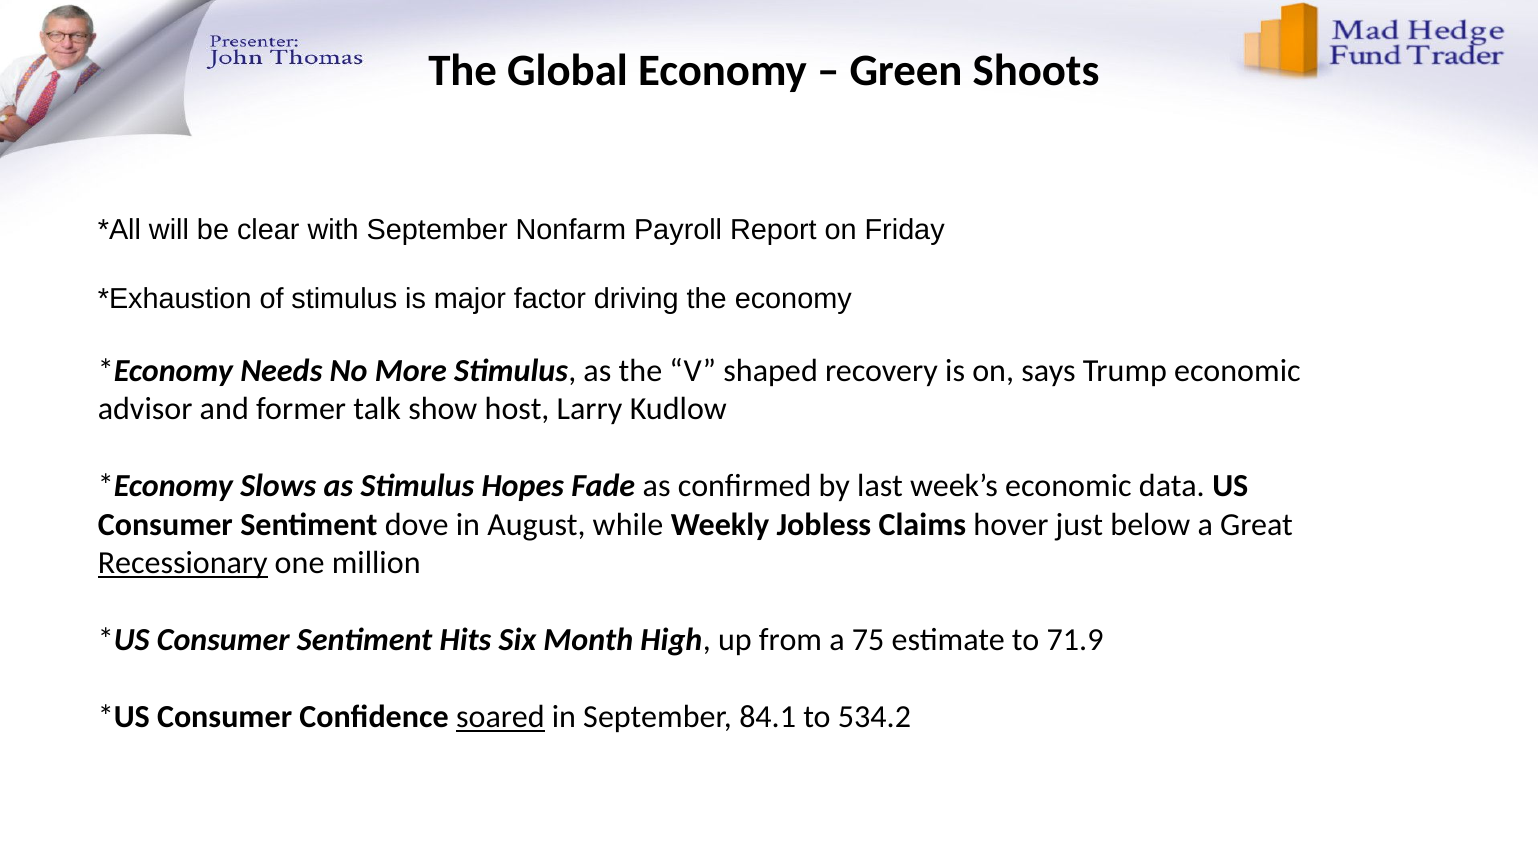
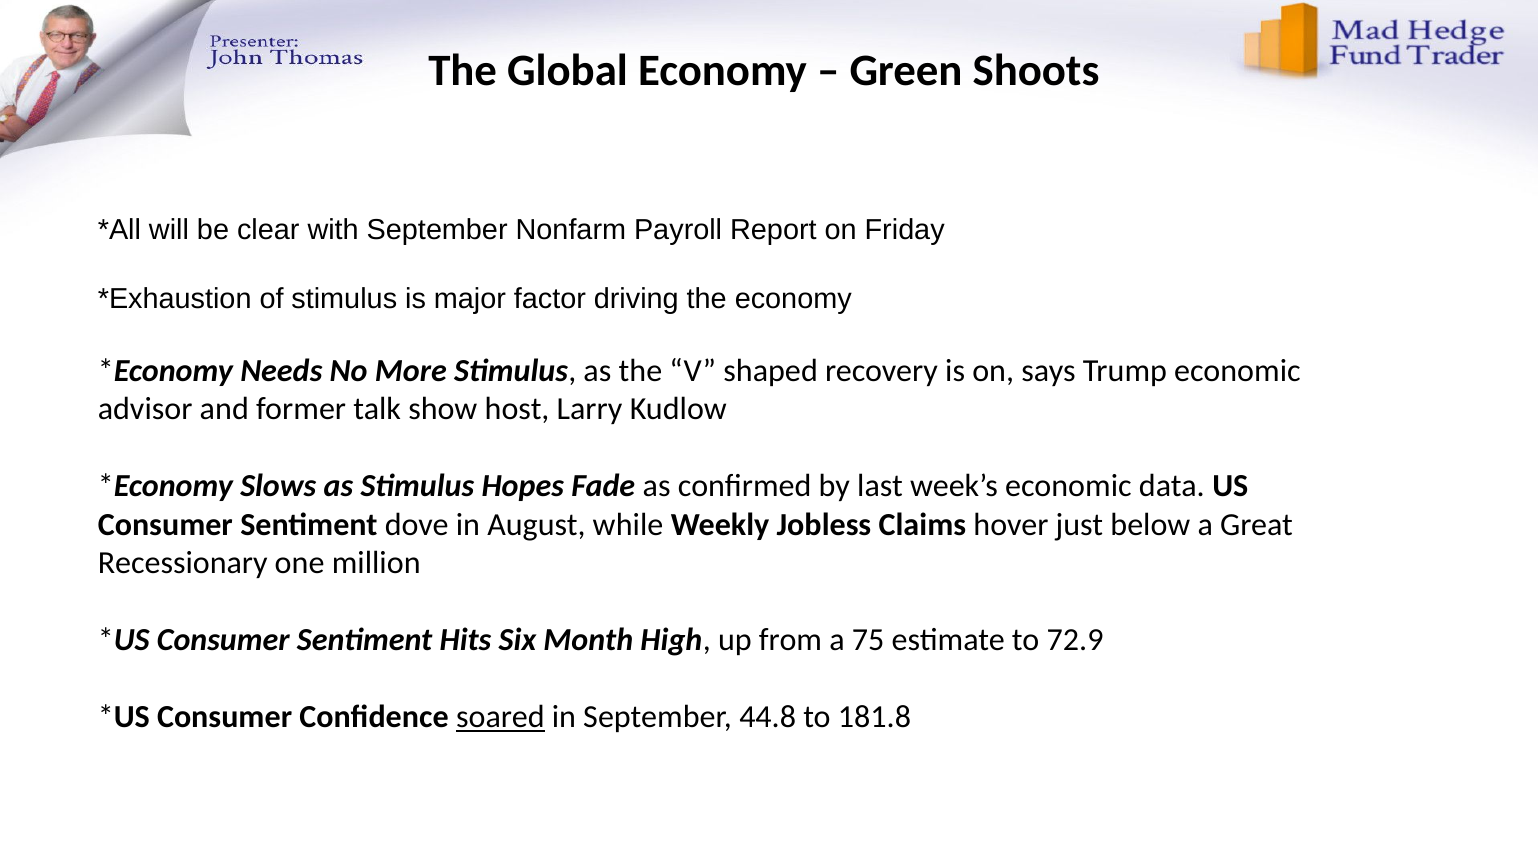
Recessionary underline: present -> none
71.9: 71.9 -> 72.9
84.1: 84.1 -> 44.8
534.2: 534.2 -> 181.8
